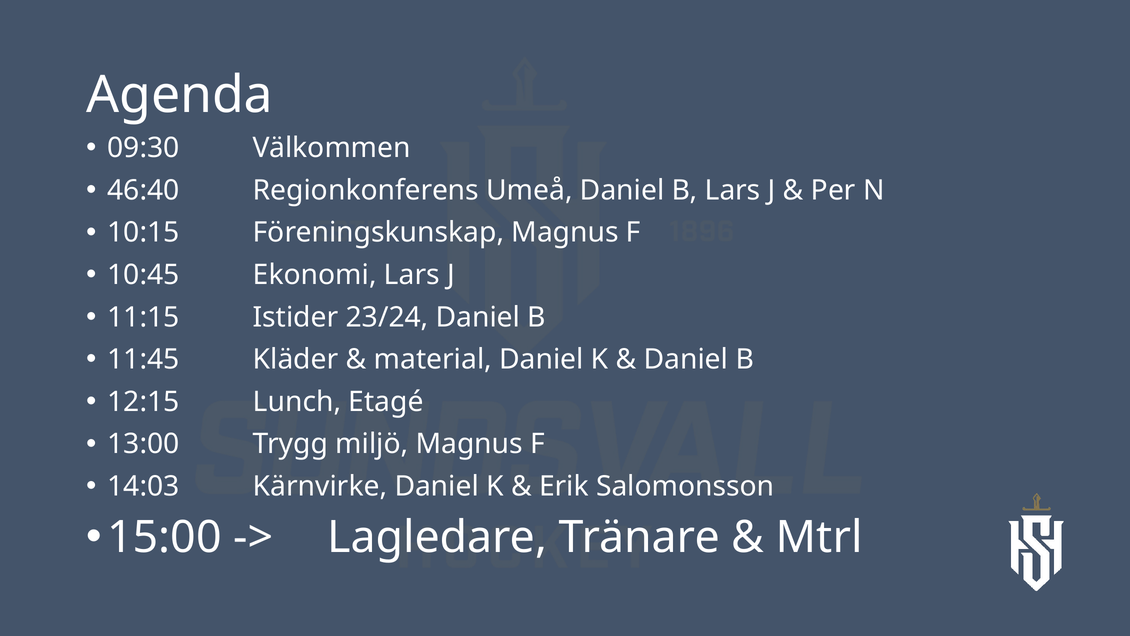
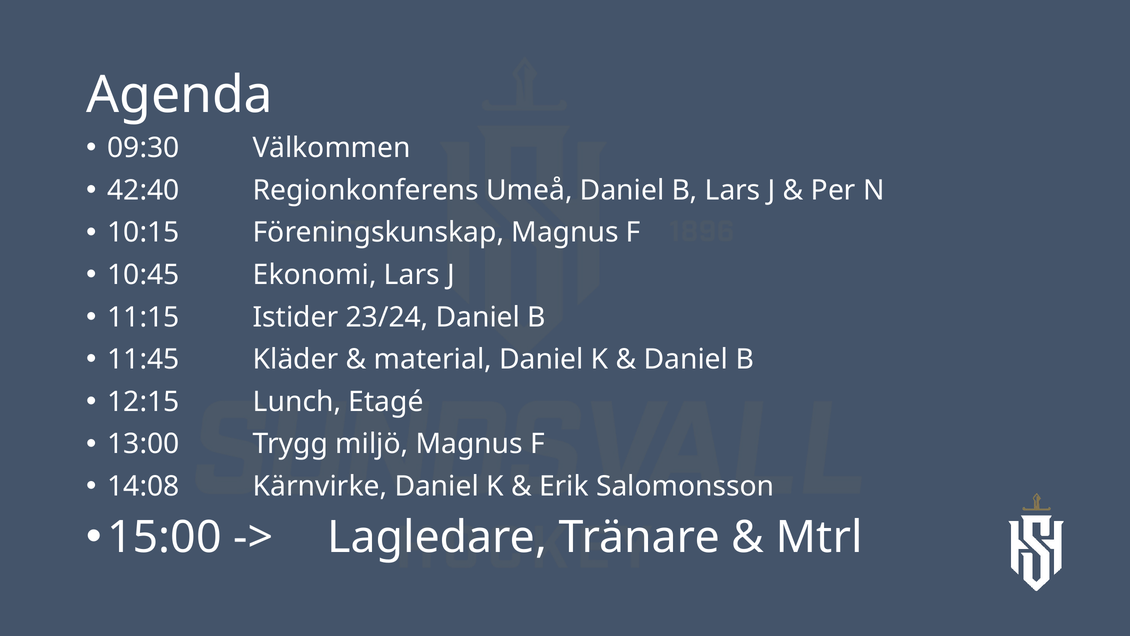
46:40: 46:40 -> 42:40
14:03: 14:03 -> 14:08
